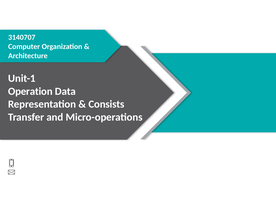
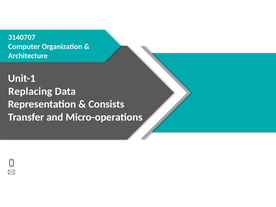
Operation: Operation -> Replacing
